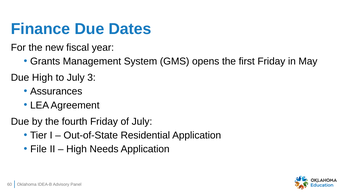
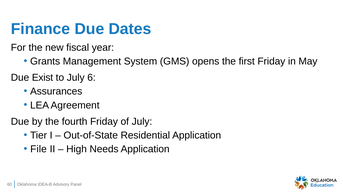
Due High: High -> Exist
3: 3 -> 6
